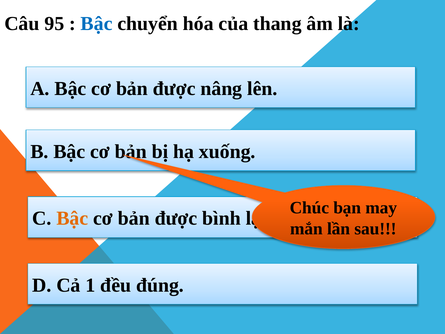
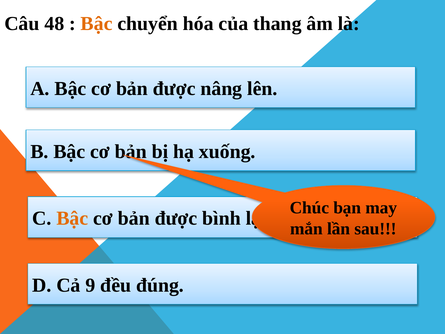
95: 95 -> 48
Bậc at (97, 24) colour: blue -> orange
1: 1 -> 9
